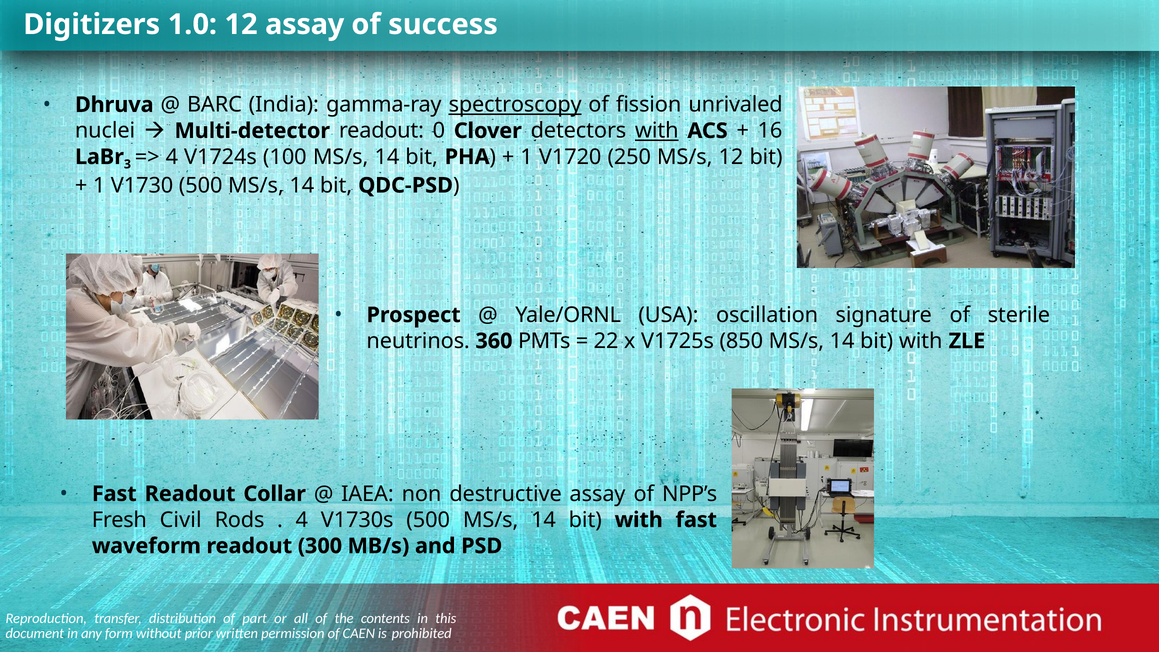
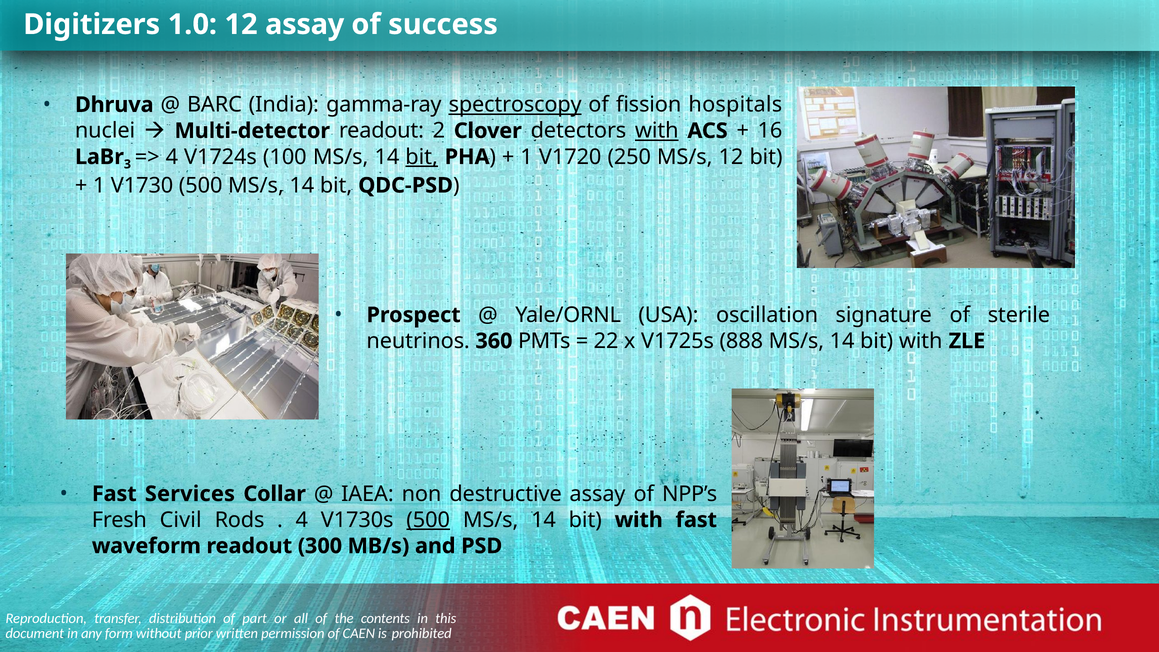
unrivaled: unrivaled -> hospitals
0: 0 -> 2
bit at (422, 157) underline: none -> present
850: 850 -> 888
Fast Readout: Readout -> Services
500 at (428, 520) underline: none -> present
